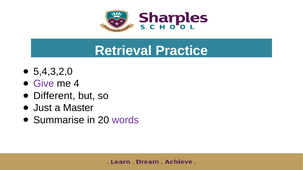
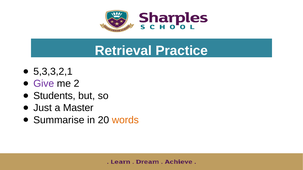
5,4,3,2,0: 5,4,3,2,0 -> 5,3,3,2,1
4: 4 -> 2
Different: Different -> Students
words colour: purple -> orange
